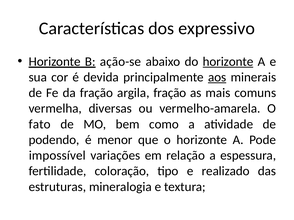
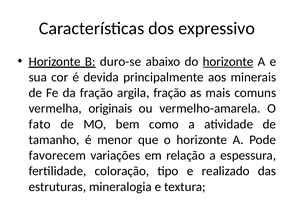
ação-se: ação-se -> duro-se
aos underline: present -> none
diversas: diversas -> originais
podendo: podendo -> tamanho
impossível: impossível -> favorecem
